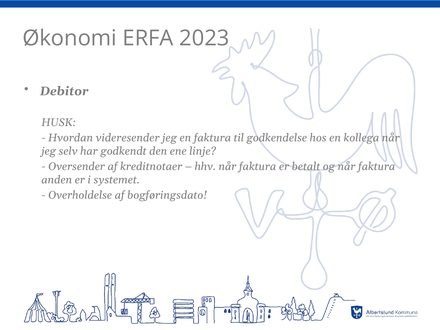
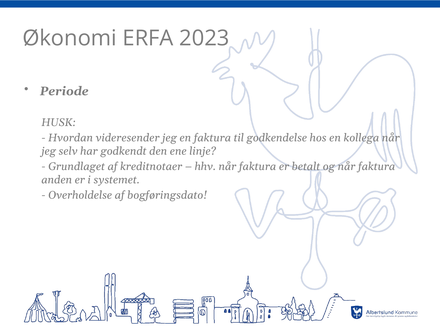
Debitor: Debitor -> Periode
Oversender: Oversender -> Grundlaget
